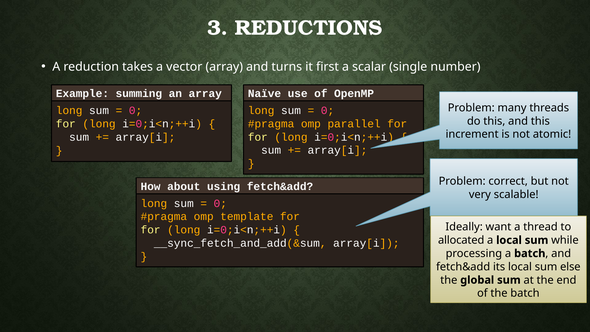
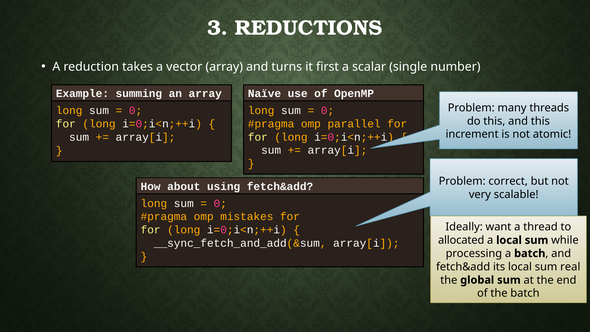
template: template -> mistakes
else: else -> real
